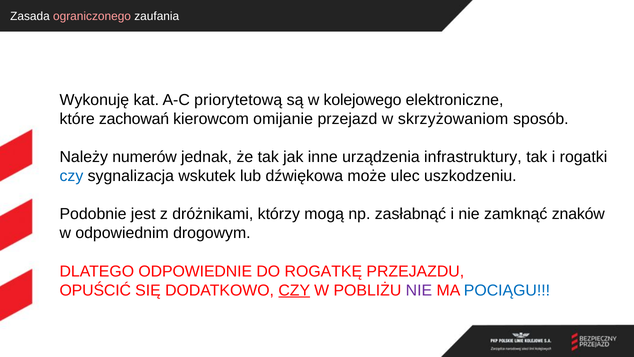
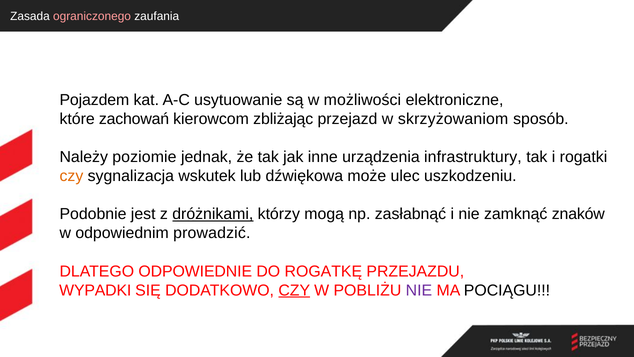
Wykonuję: Wykonuję -> Pojazdem
priorytetową: priorytetową -> usytuowanie
kolejowego: kolejowego -> możliwości
omijanie: omijanie -> zbliżając
numerów: numerów -> poziomie
czy at (71, 176) colour: blue -> orange
dróżnikami underline: none -> present
drogowym: drogowym -> prowadzić
OPUŚCIĆ: OPUŚCIĆ -> WYPADKI
POCIĄGU colour: blue -> black
